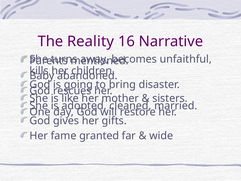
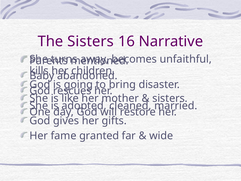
The Reality: Reality -> Sisters
